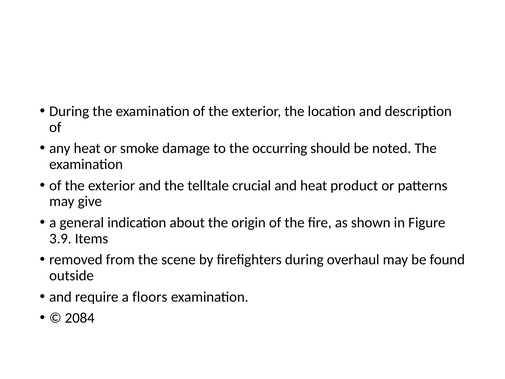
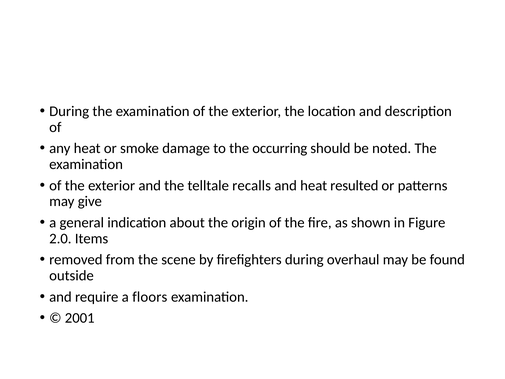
crucial: crucial -> recalls
product: product -> resulted
3.9: 3.9 -> 2.0
2084: 2084 -> 2001
